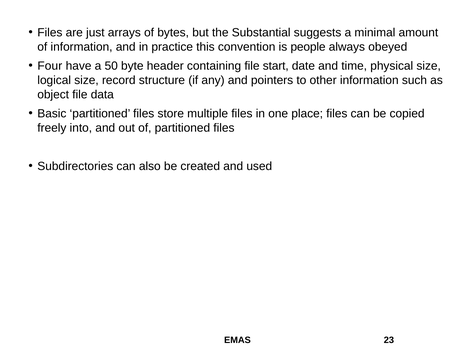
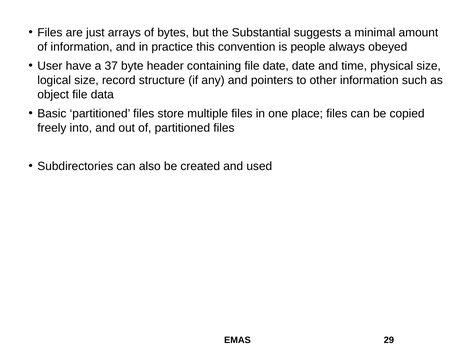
Four: Four -> User
50: 50 -> 37
file start: start -> date
23: 23 -> 29
